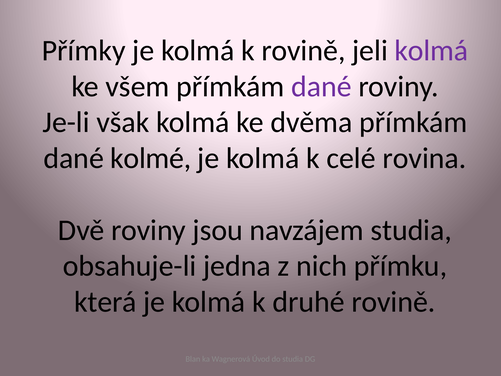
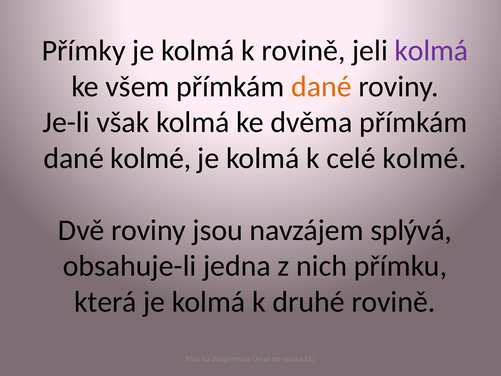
dané at (321, 86) colour: purple -> orange
celé rovina: rovina -> kolmé
navzájem studia: studia -> splývá
